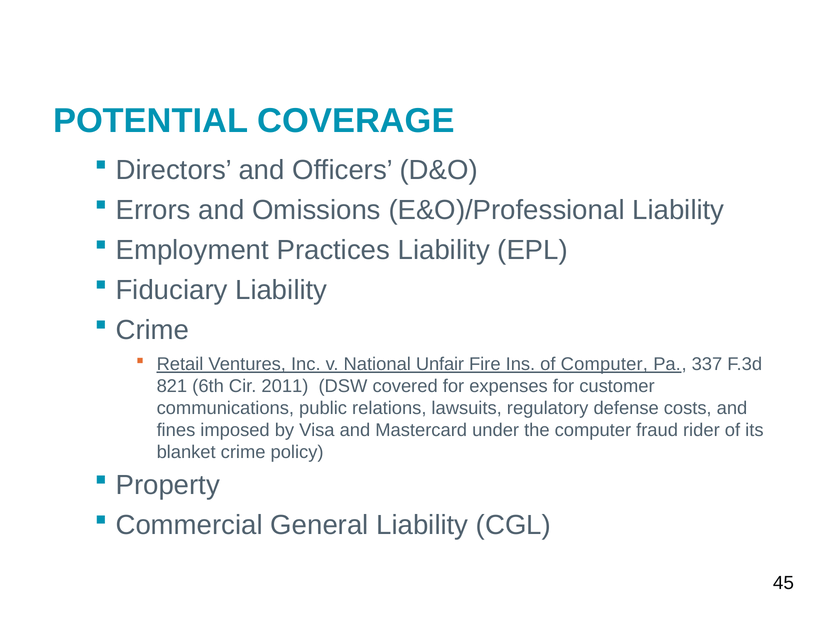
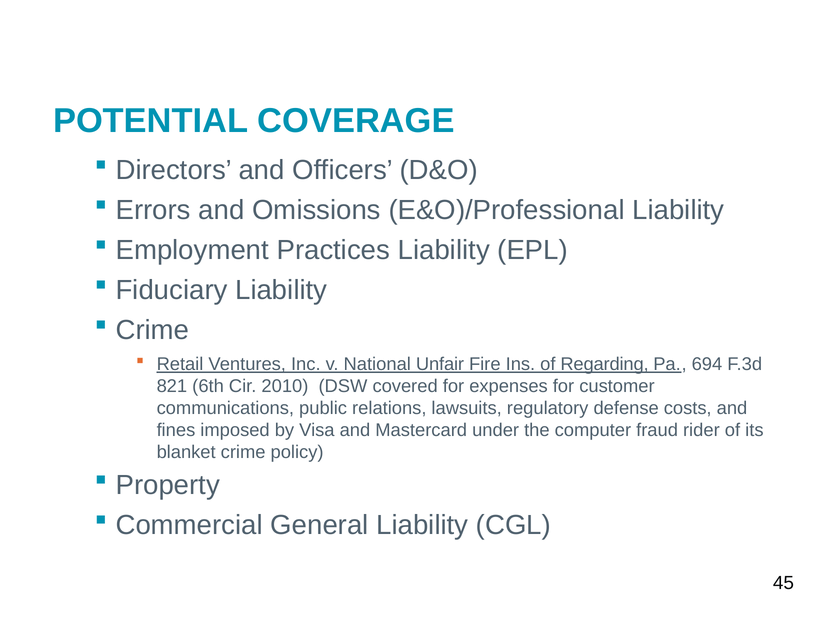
of Computer: Computer -> Regarding
337: 337 -> 694
2011: 2011 -> 2010
